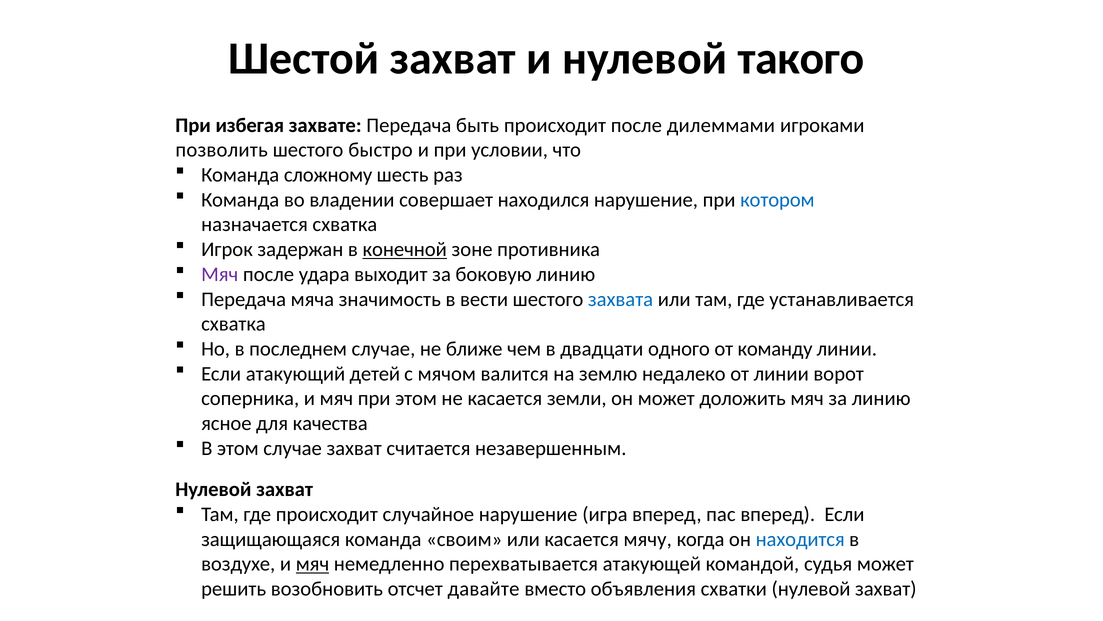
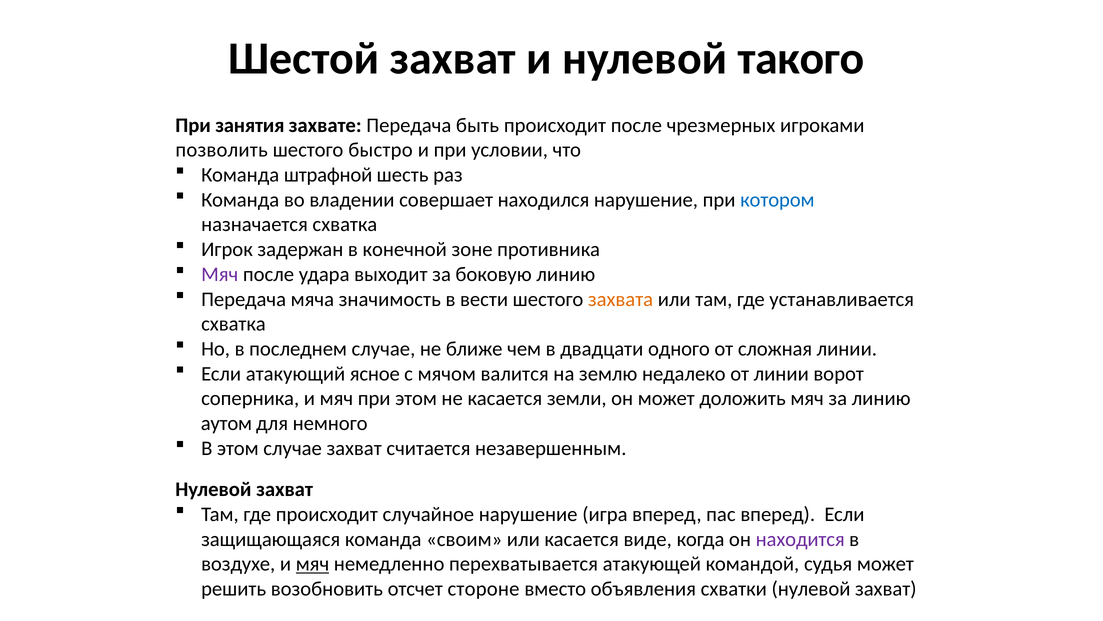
избегая: избегая -> занятия
дилеммами: дилеммами -> чрезмерных
сложному: сложному -> штрафной
конечной underline: present -> none
захвата colour: blue -> orange
команду: команду -> сложная
детей: детей -> ясное
ясное: ясное -> аутом
качества: качества -> немного
мячу: мячу -> виде
находится colour: blue -> purple
давайте: давайте -> стороне
